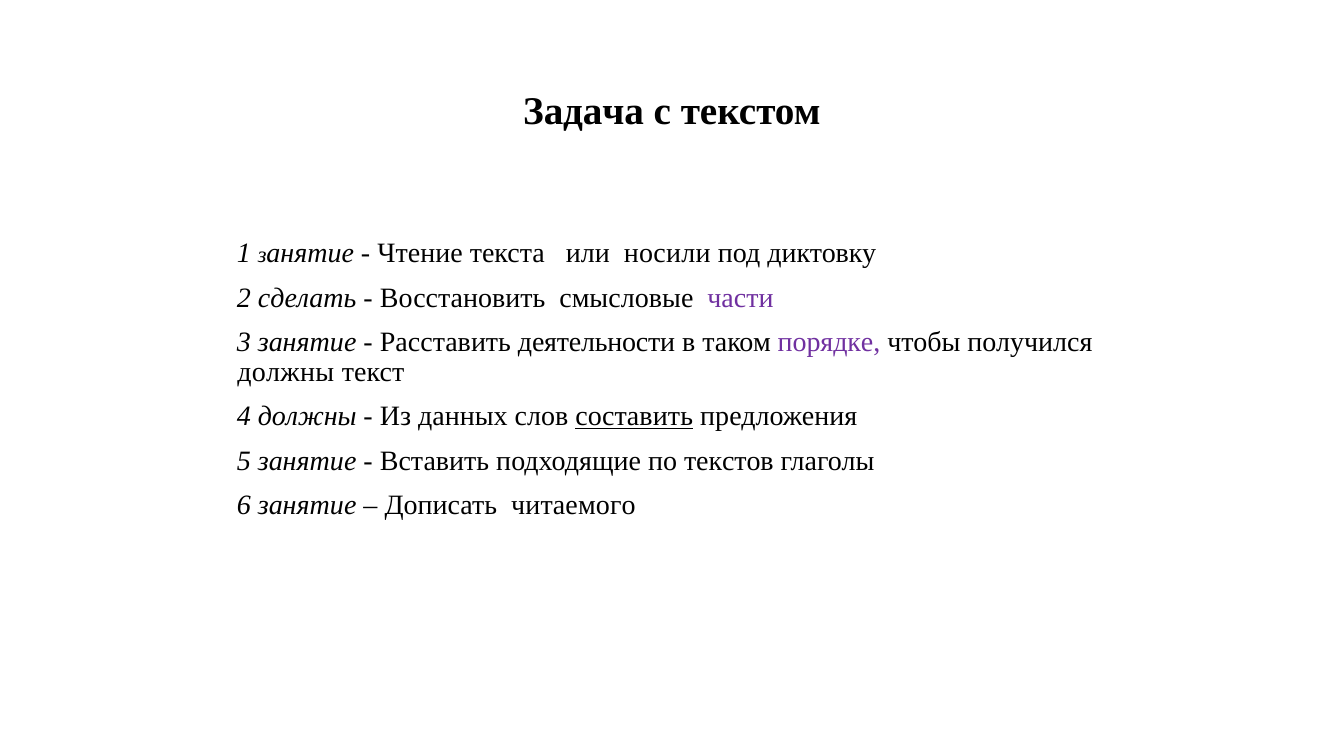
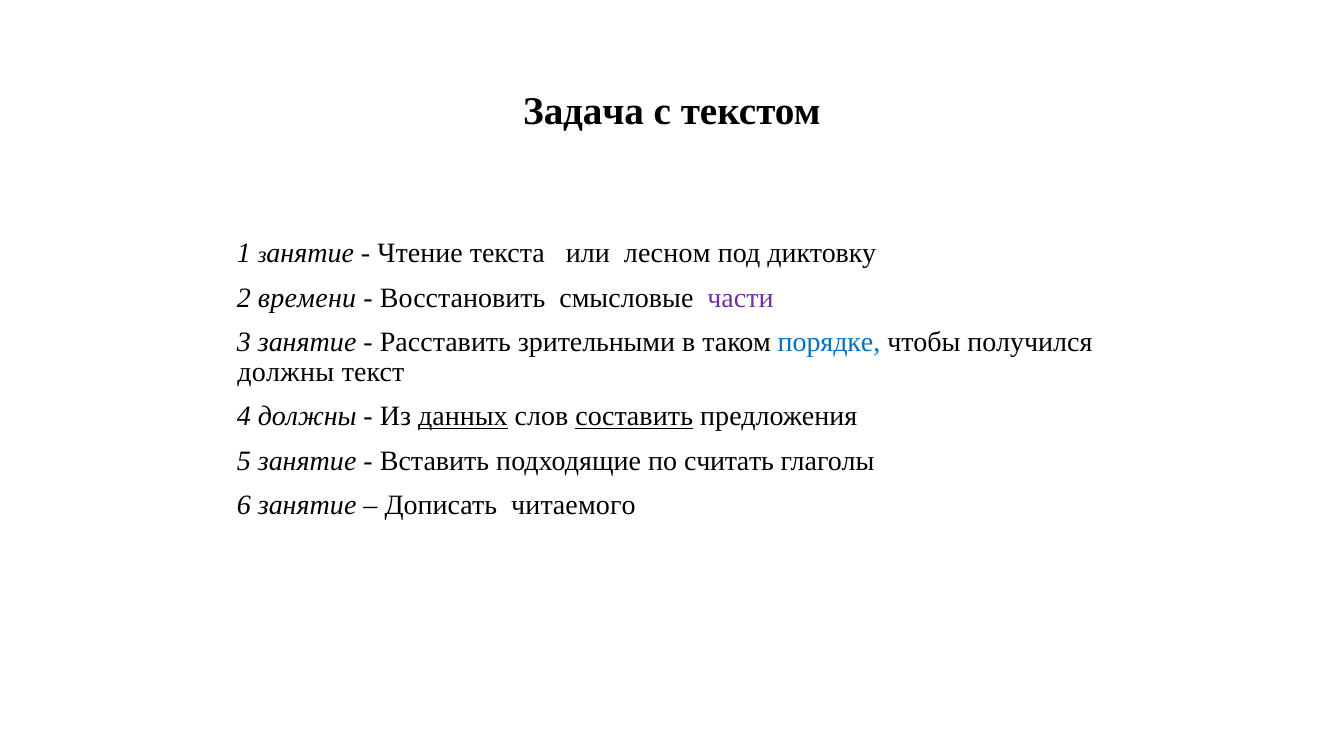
носили: носили -> лесном
сделать: сделать -> времени
деятельности: деятельности -> зрительными
порядке colour: purple -> blue
данных underline: none -> present
текстов: текстов -> считать
